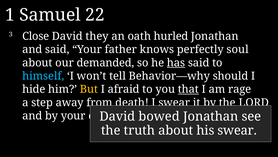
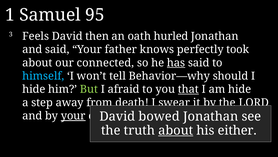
22: 22 -> 95
Close: Close -> Feels
they: they -> then
perfectly soul: soul -> took
demanded: demanded -> connected
But colour: yellow -> light green
am rage: rage -> hide
your at (73, 115) underline: none -> present
about at (176, 130) underline: none -> present
his swear: swear -> either
